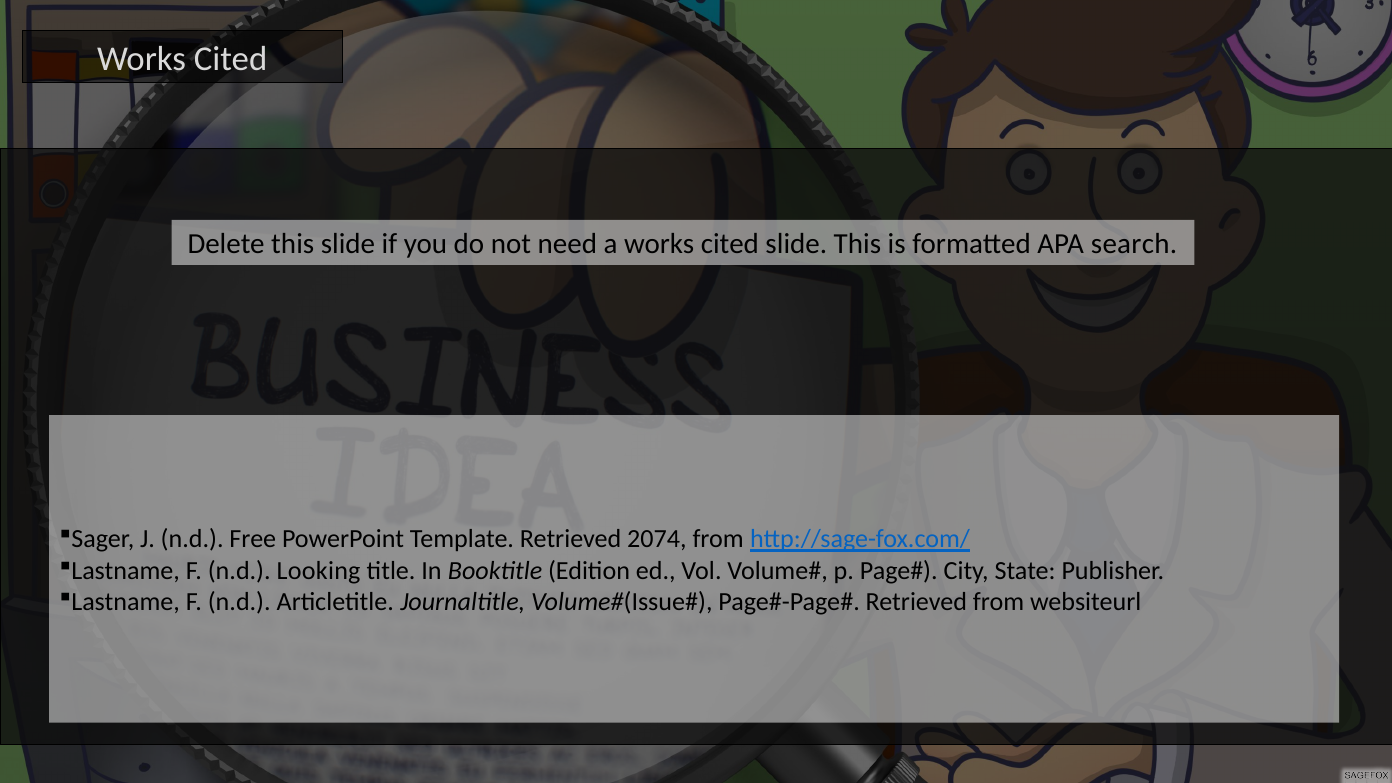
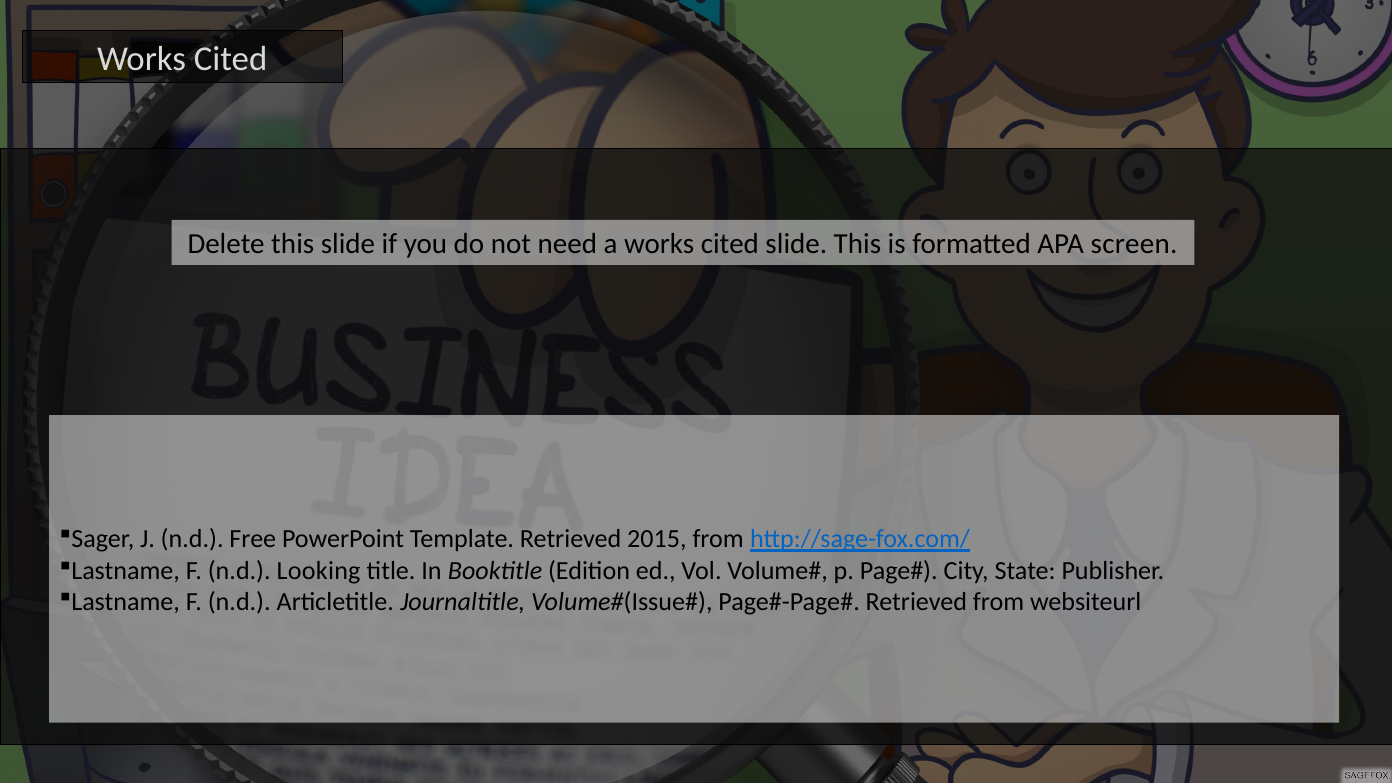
search: search -> screen
2074: 2074 -> 2015
